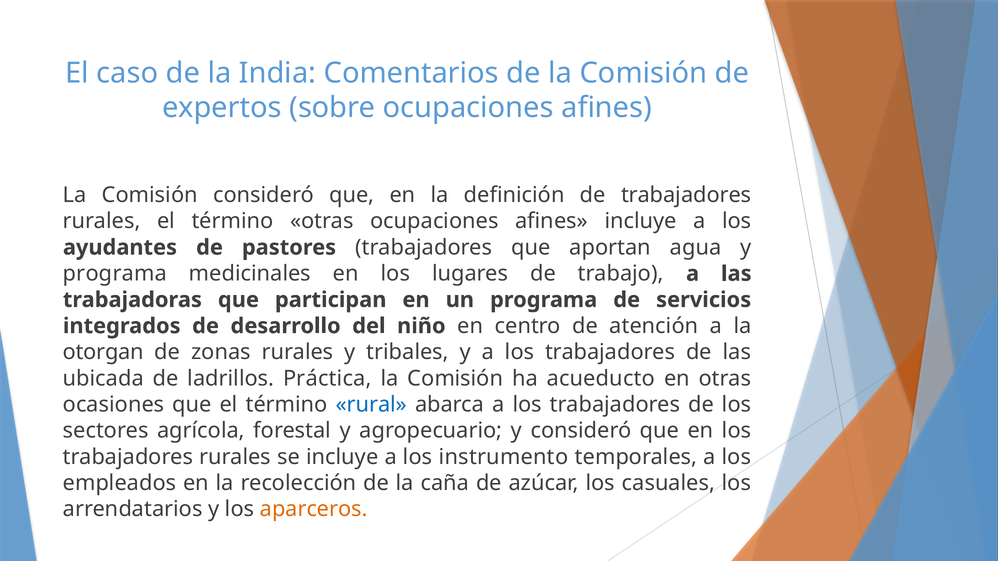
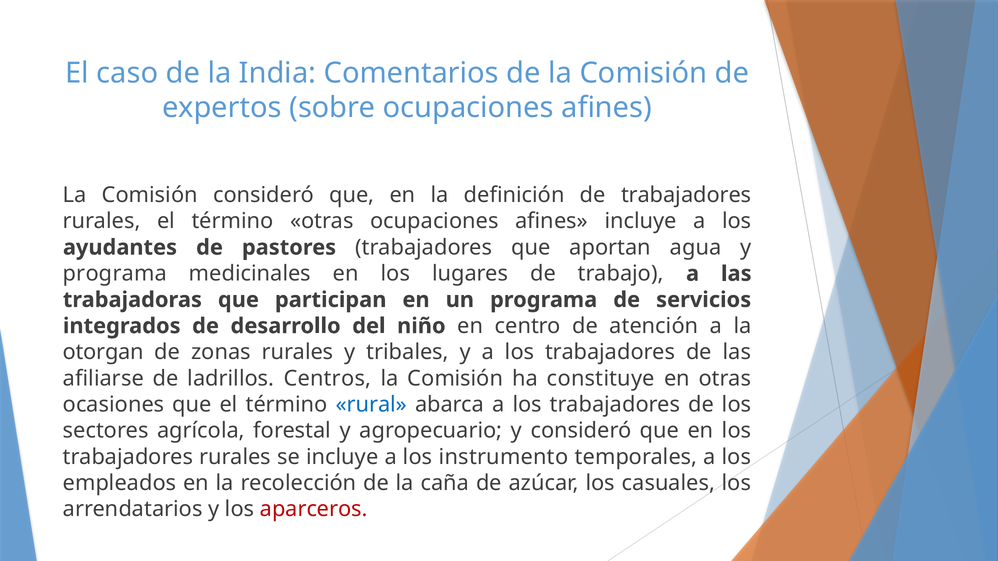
ubicada: ubicada -> afiliarse
Práctica: Práctica -> Centros
acueducto: acueducto -> constituye
aparceros colour: orange -> red
